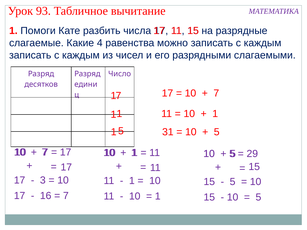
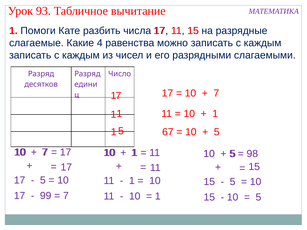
31: 31 -> 67
29: 29 -> 98
3 at (43, 181): 3 -> 5
16: 16 -> 99
